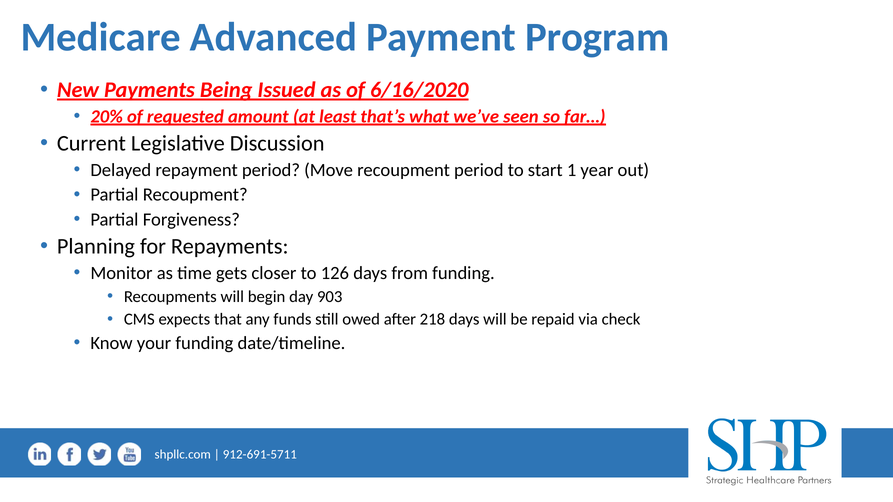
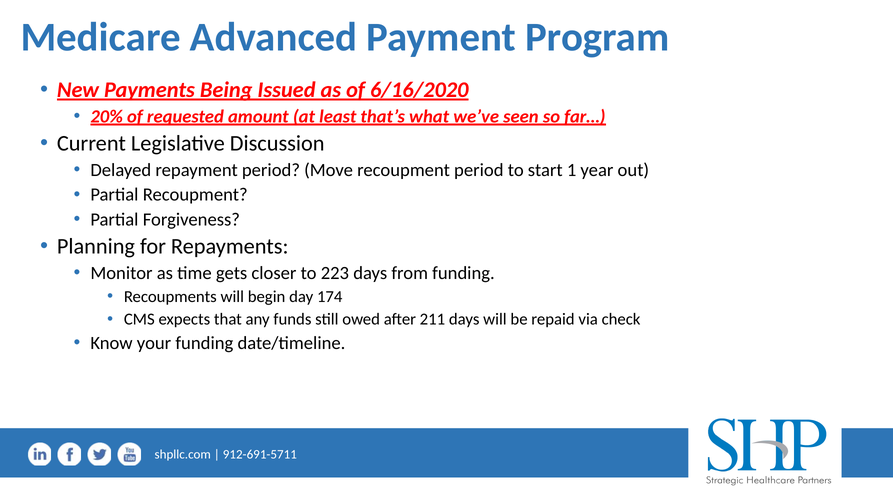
126: 126 -> 223
903: 903 -> 174
218: 218 -> 211
